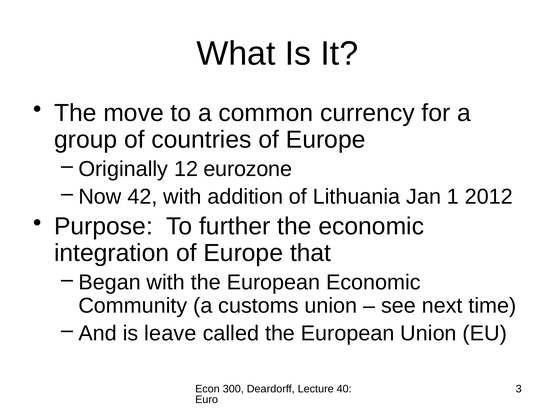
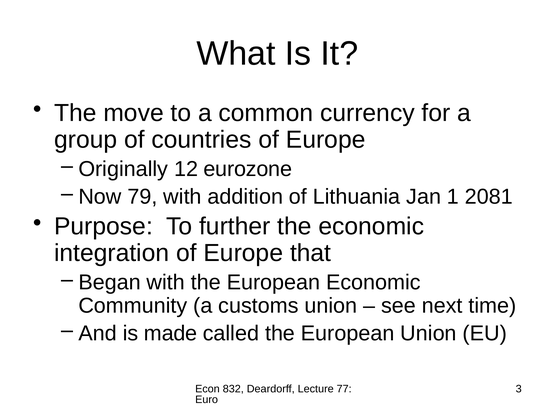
42: 42 -> 79
2012: 2012 -> 2081
leave: leave -> made
300: 300 -> 832
40: 40 -> 77
